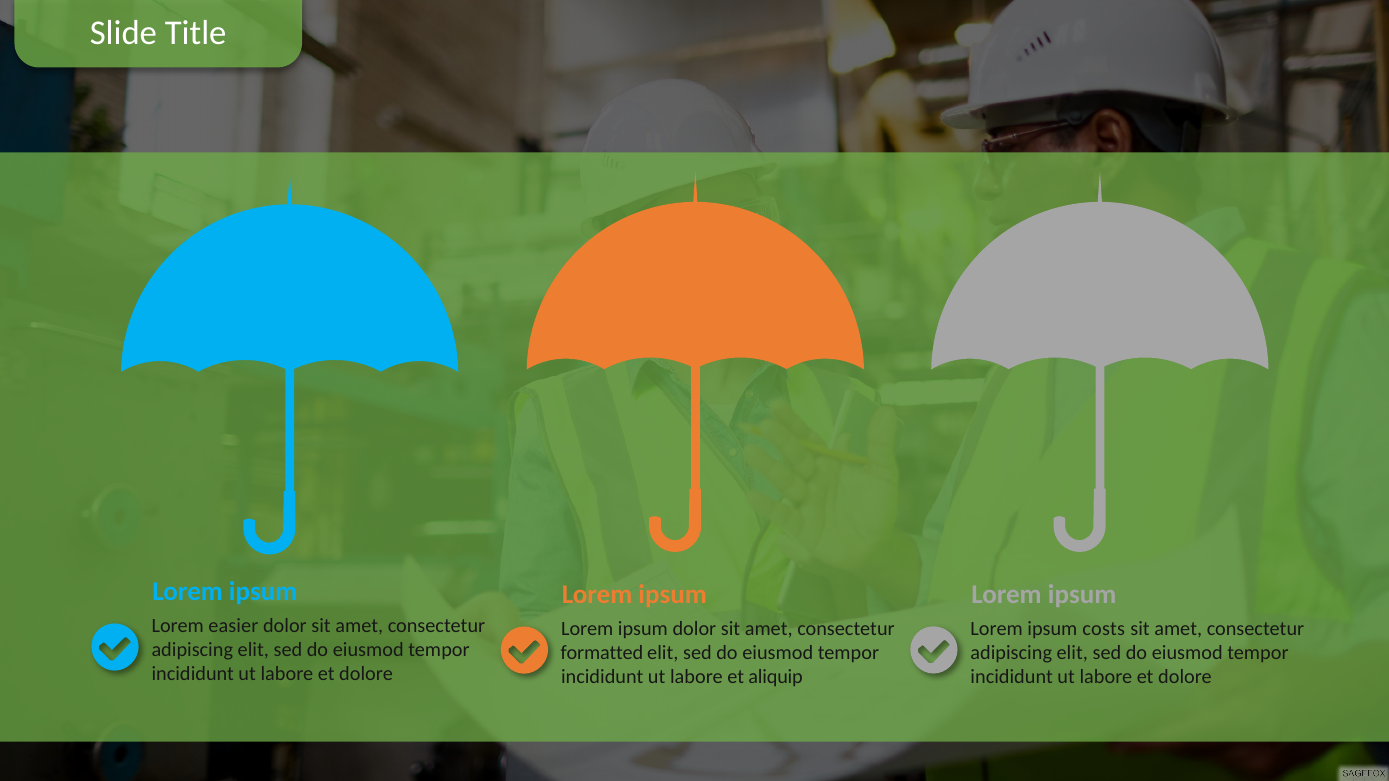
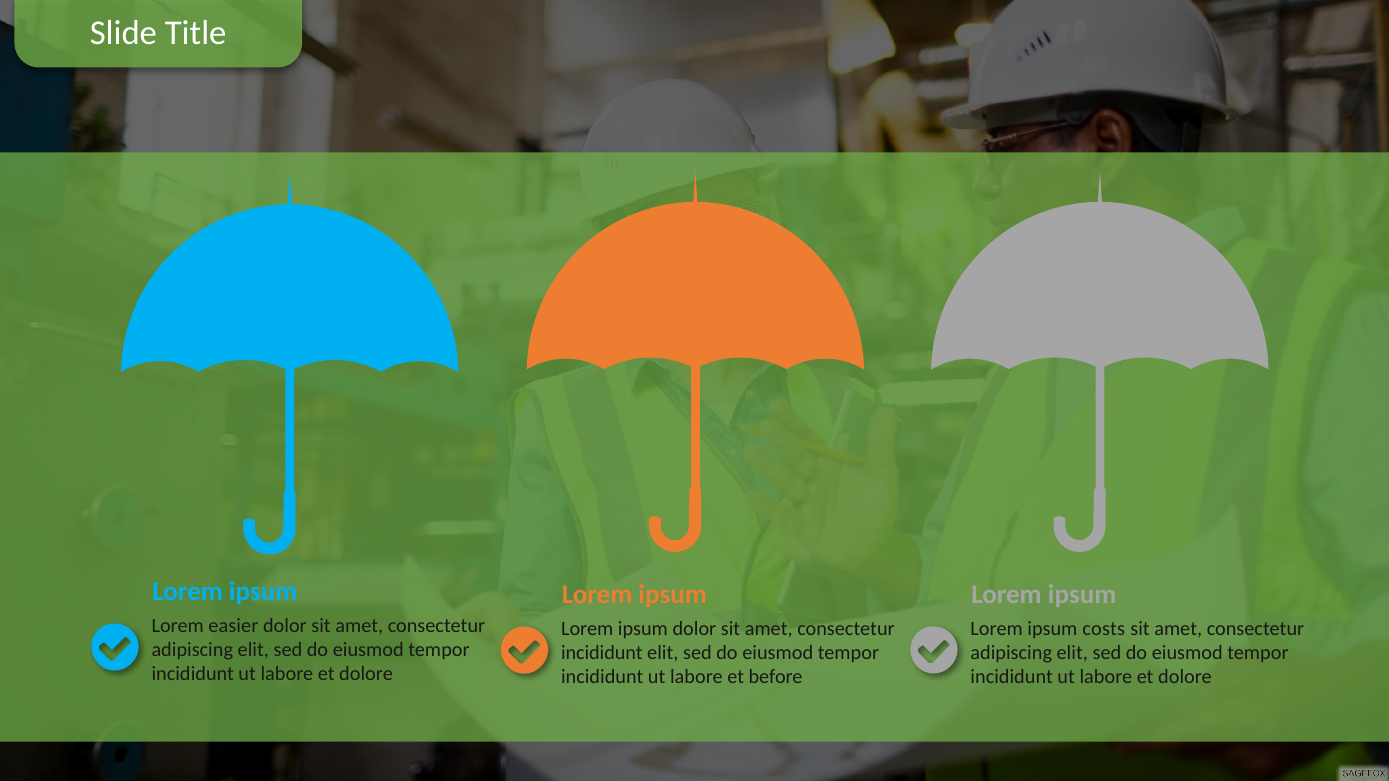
formatted at (602, 653): formatted -> incididunt
aliquip: aliquip -> before
